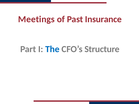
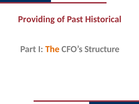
Meetings: Meetings -> Providing
Insurance: Insurance -> Historical
The colour: blue -> orange
